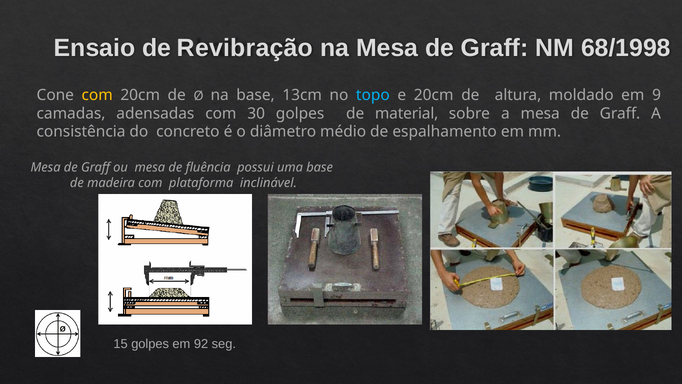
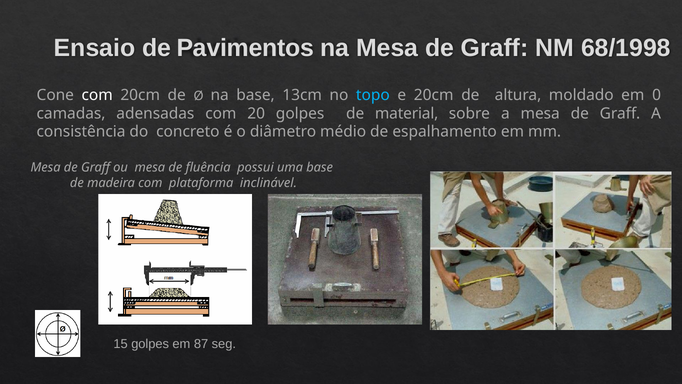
Revibração: Revibração -> Pavimentos
com at (97, 95) colour: yellow -> white
9: 9 -> 0
30: 30 -> 20
92: 92 -> 87
